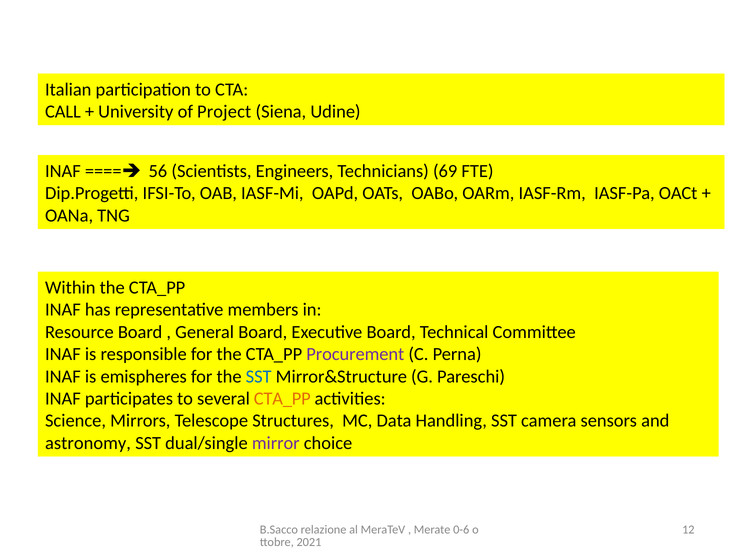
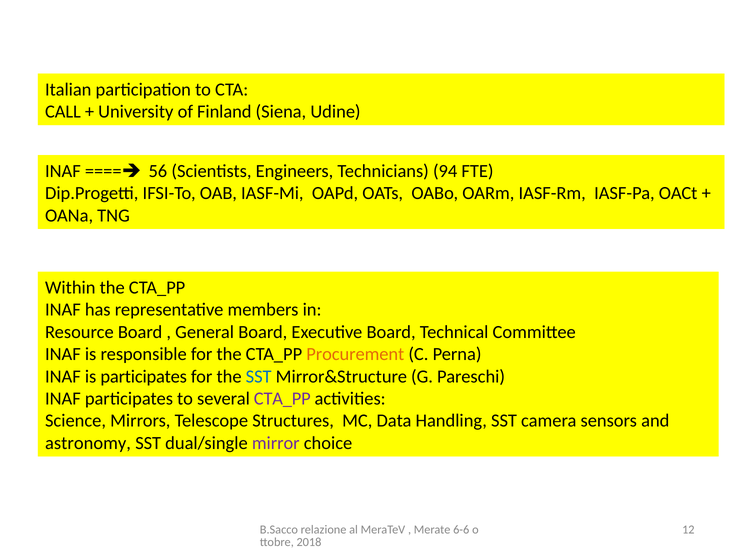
Project: Project -> Finland
69: 69 -> 94
Procurement colour: purple -> orange
is emispheres: emispheres -> participates
CTA_PP at (282, 398) colour: orange -> purple
0-6: 0-6 -> 6-6
2021: 2021 -> 2018
